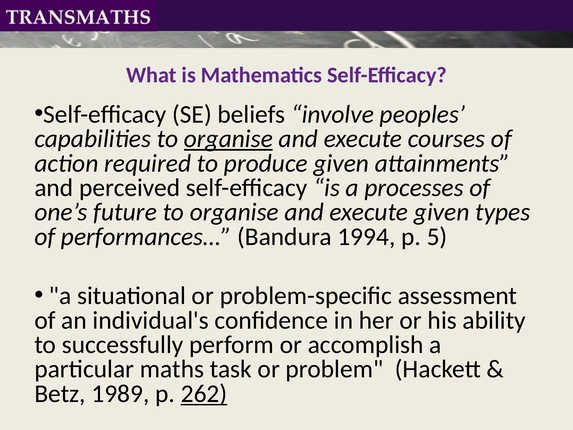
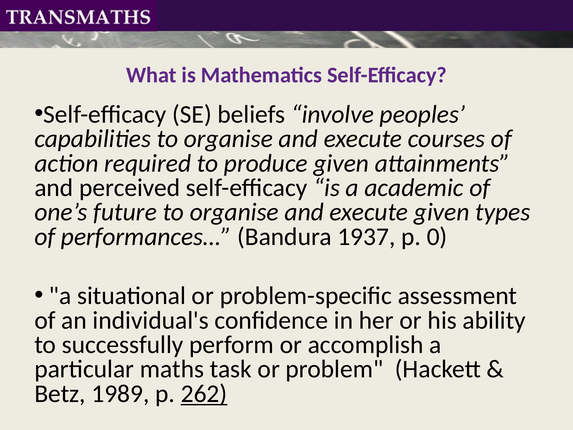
organise at (228, 139) underline: present -> none
processes: processes -> academic
1994: 1994 -> 1937
5: 5 -> 0
